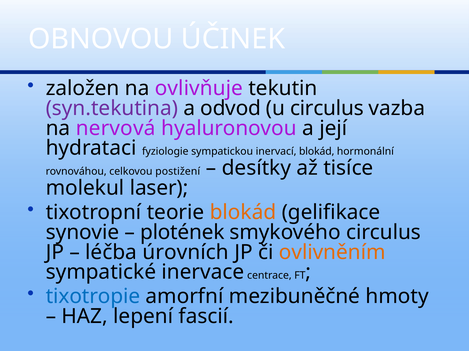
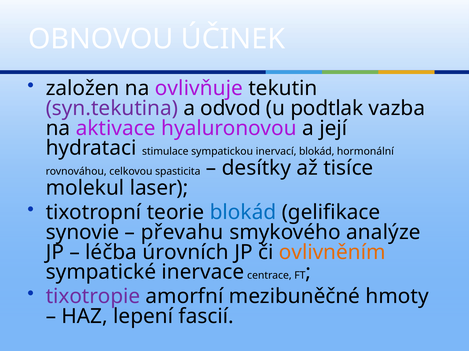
u circulus: circulus -> podtlak
nervová: nervová -> aktivace
fyziologie: fyziologie -> stimulace
postižení: postižení -> spasticita
blokád at (243, 213) colour: orange -> blue
plotének: plotének -> převahu
smykového circulus: circulus -> analýze
tixotropie colour: blue -> purple
